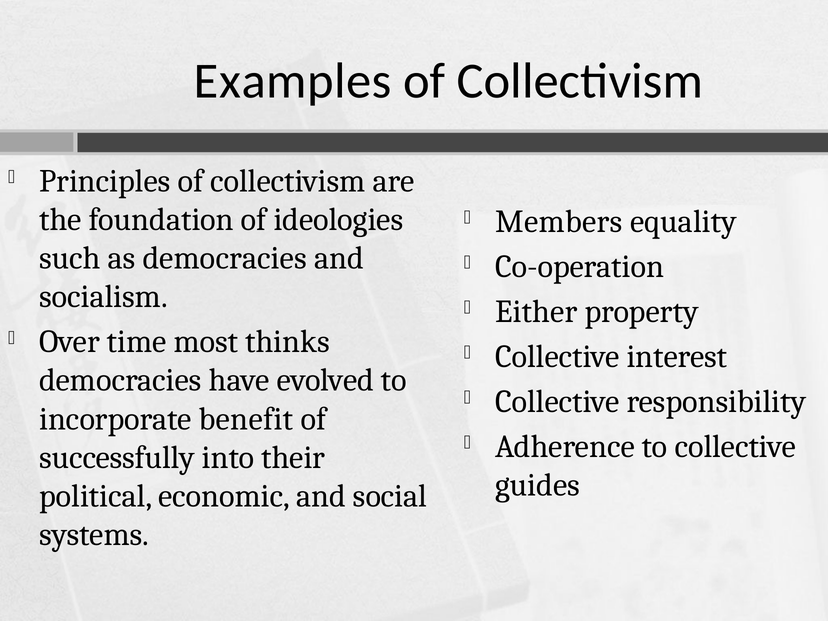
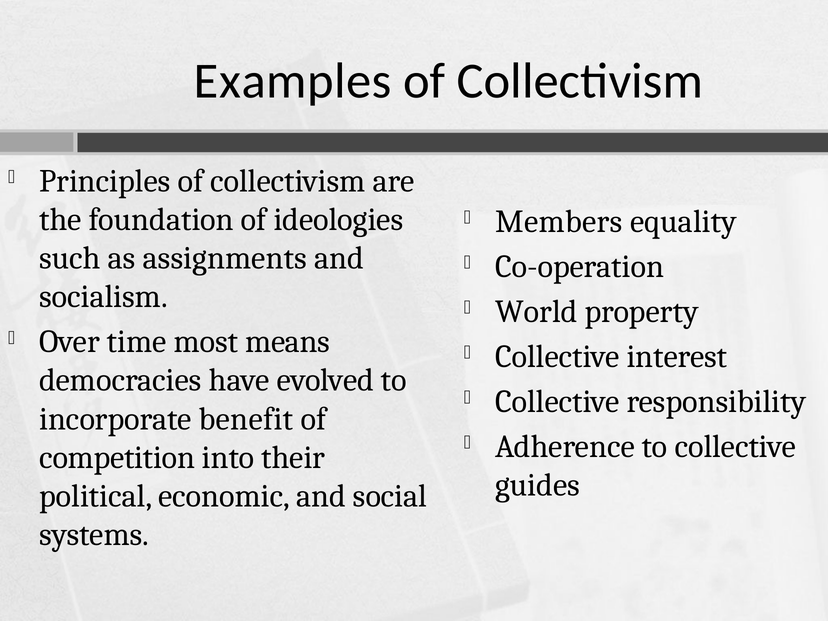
as democracies: democracies -> assignments
Either: Either -> World
thinks: thinks -> means
successfully: successfully -> competition
